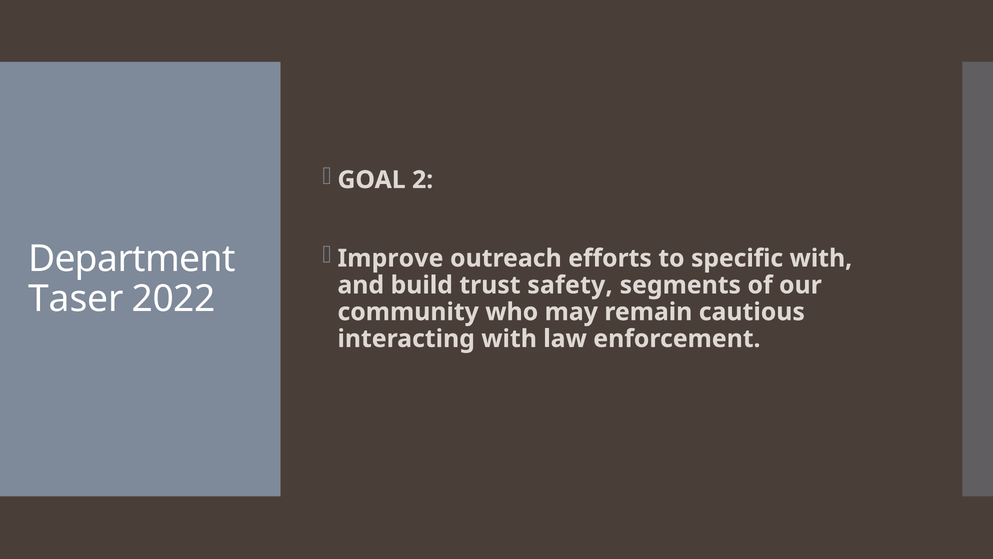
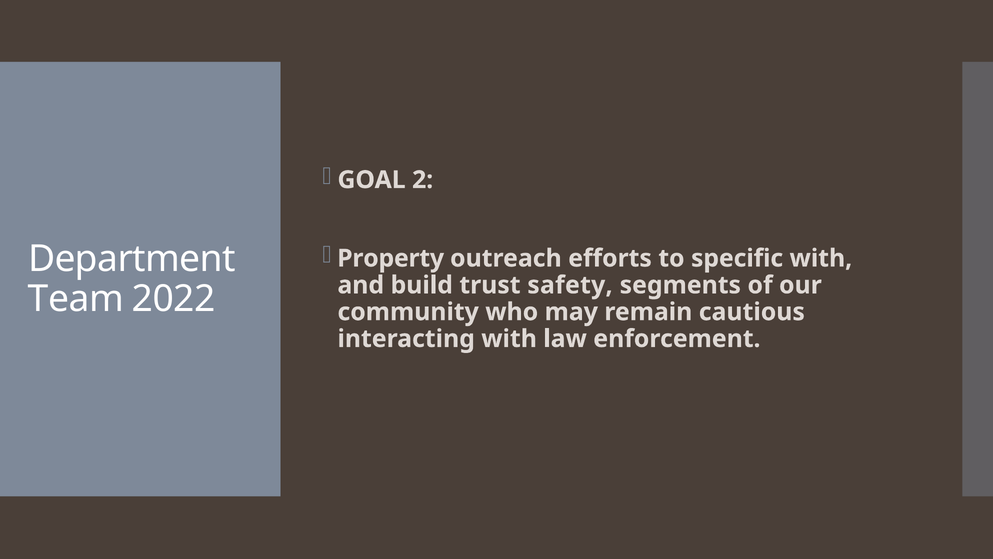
Improve: Improve -> Property
Taser: Taser -> Team
